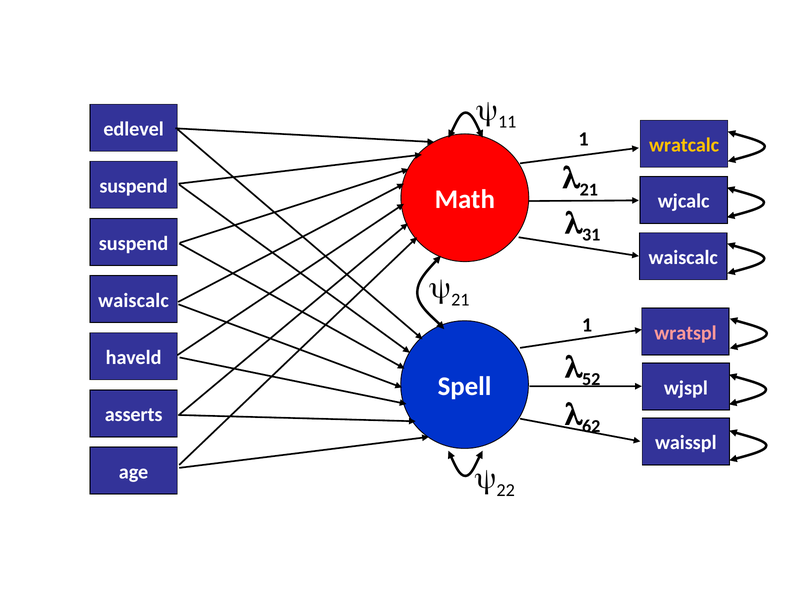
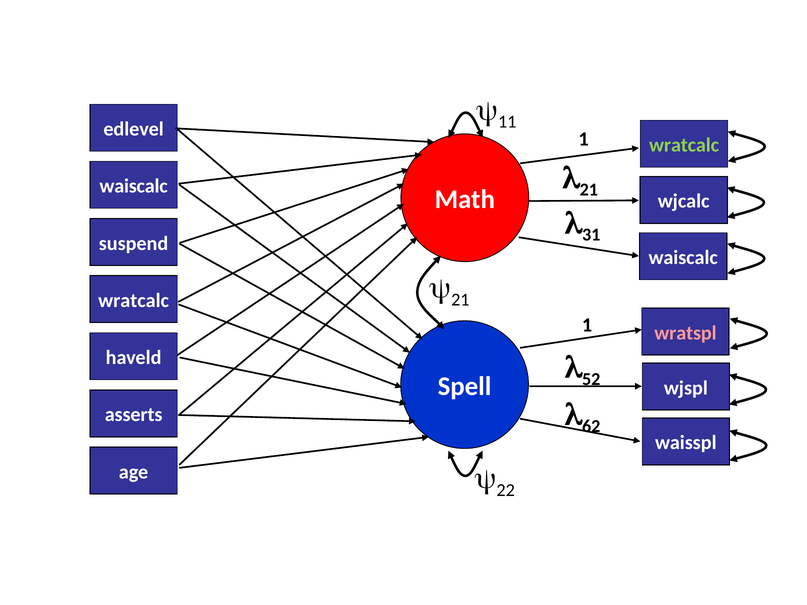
wratcalc at (684, 145) colour: yellow -> light green
suspend at (134, 186): suspend -> waiscalc
waiscalc at (133, 301): waiscalc -> wratcalc
